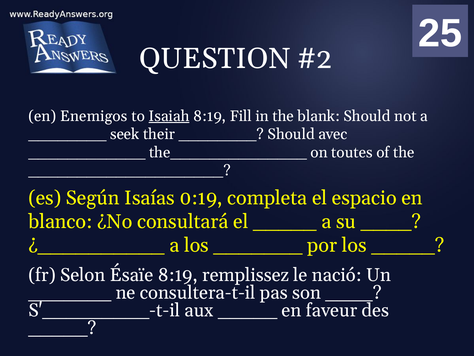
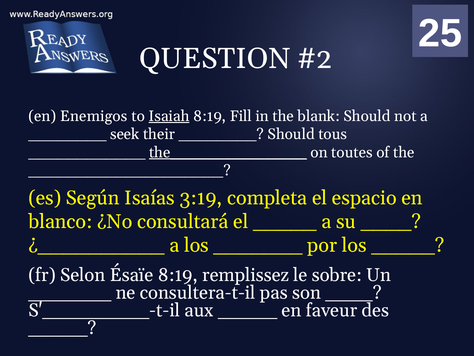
avec: avec -> tous
the______________ underline: none -> present
0:19: 0:19 -> 3:19
nació: nació -> sobre
